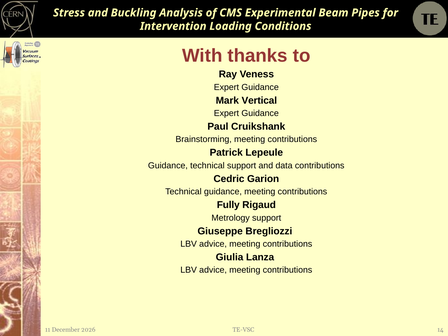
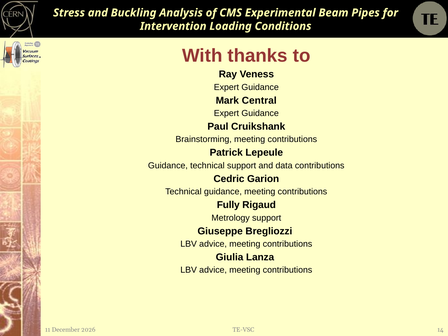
Vertical: Vertical -> Central
